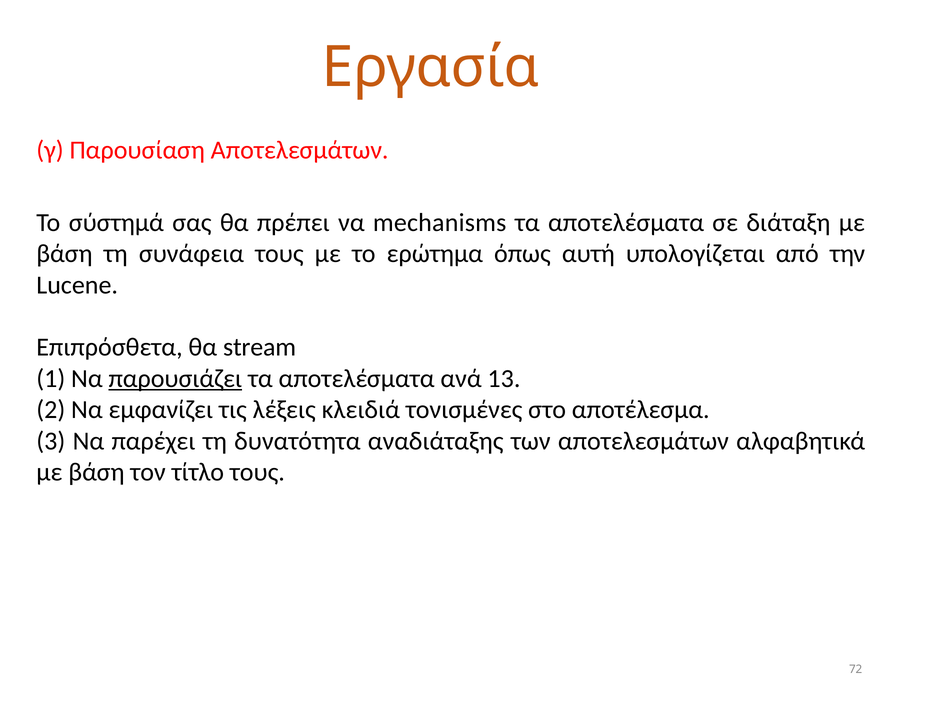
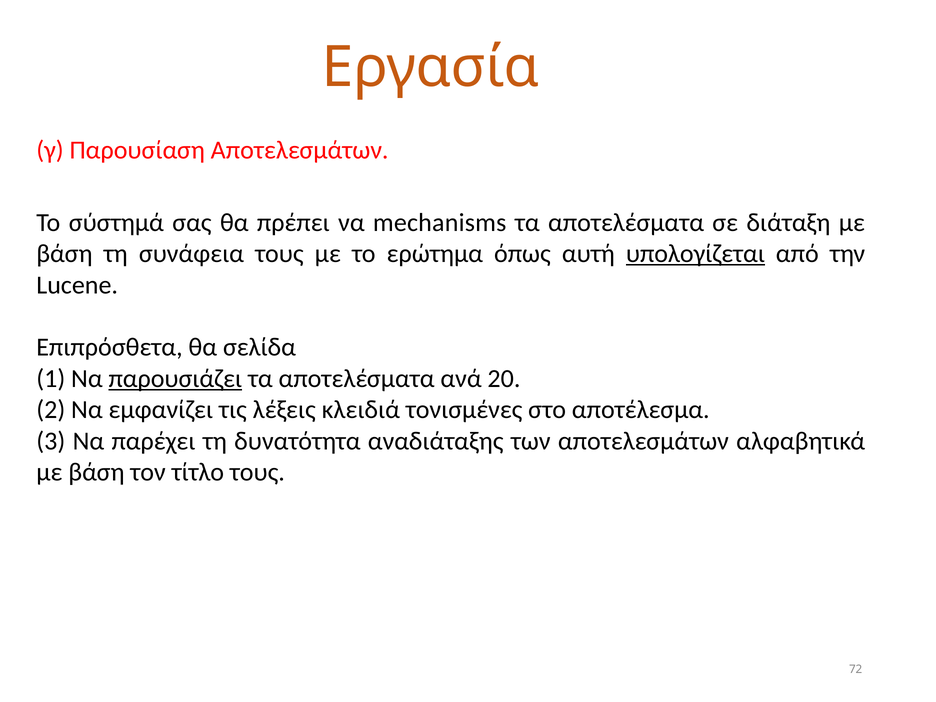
υπολογίζεται underline: none -> present
stream: stream -> σελίδα
13: 13 -> 20
